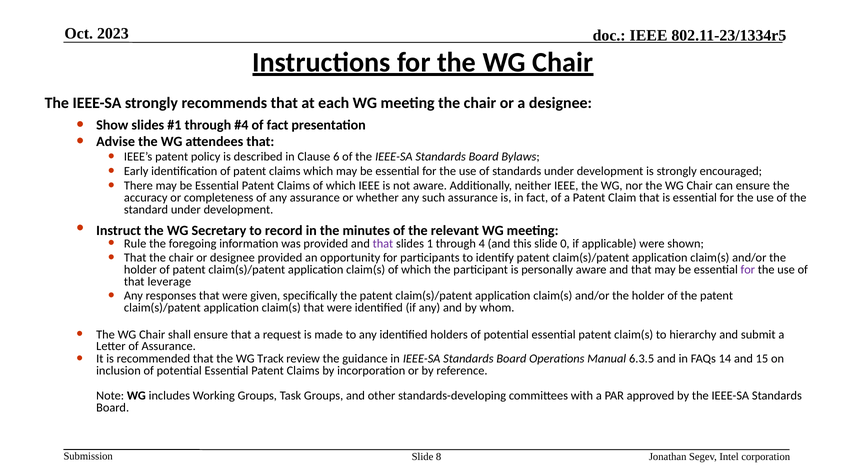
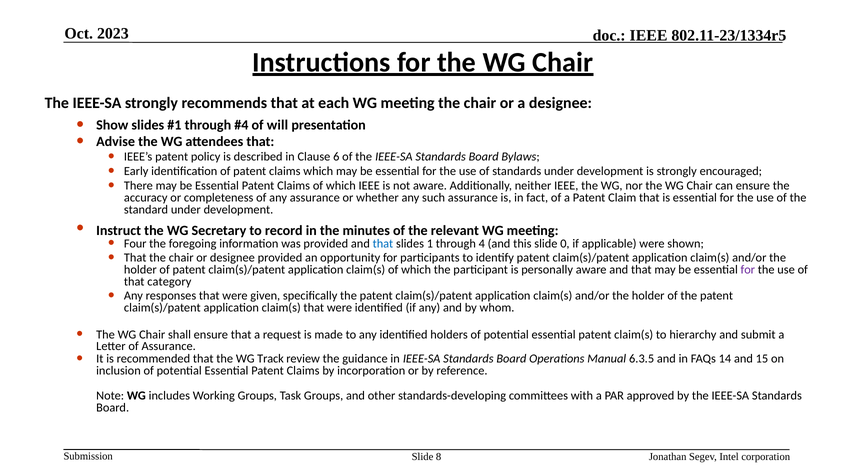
of fact: fact -> will
Rule: Rule -> Four
that at (383, 244) colour: purple -> blue
leverage: leverage -> category
